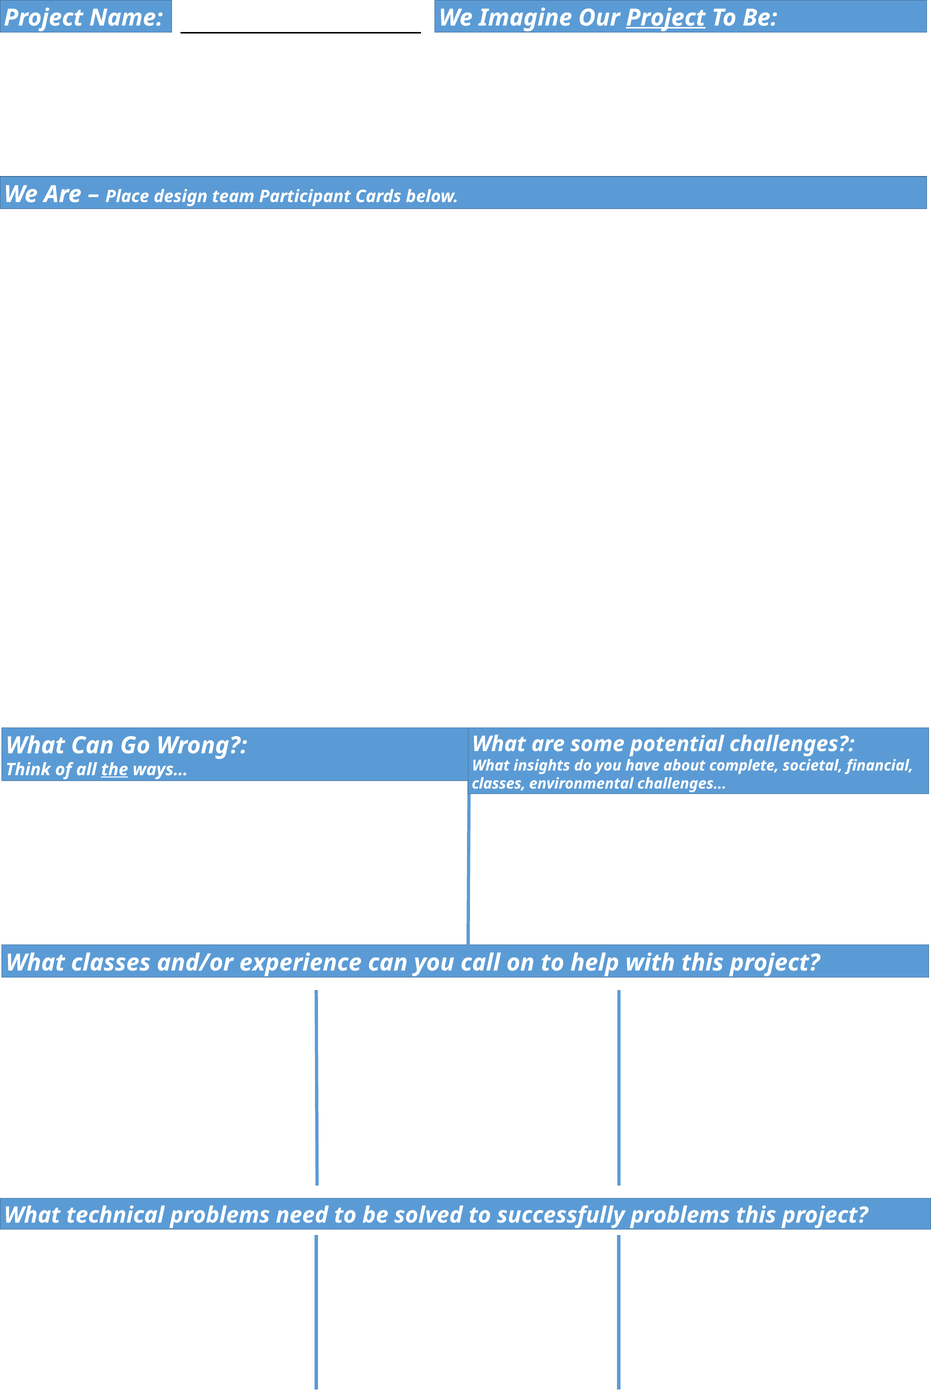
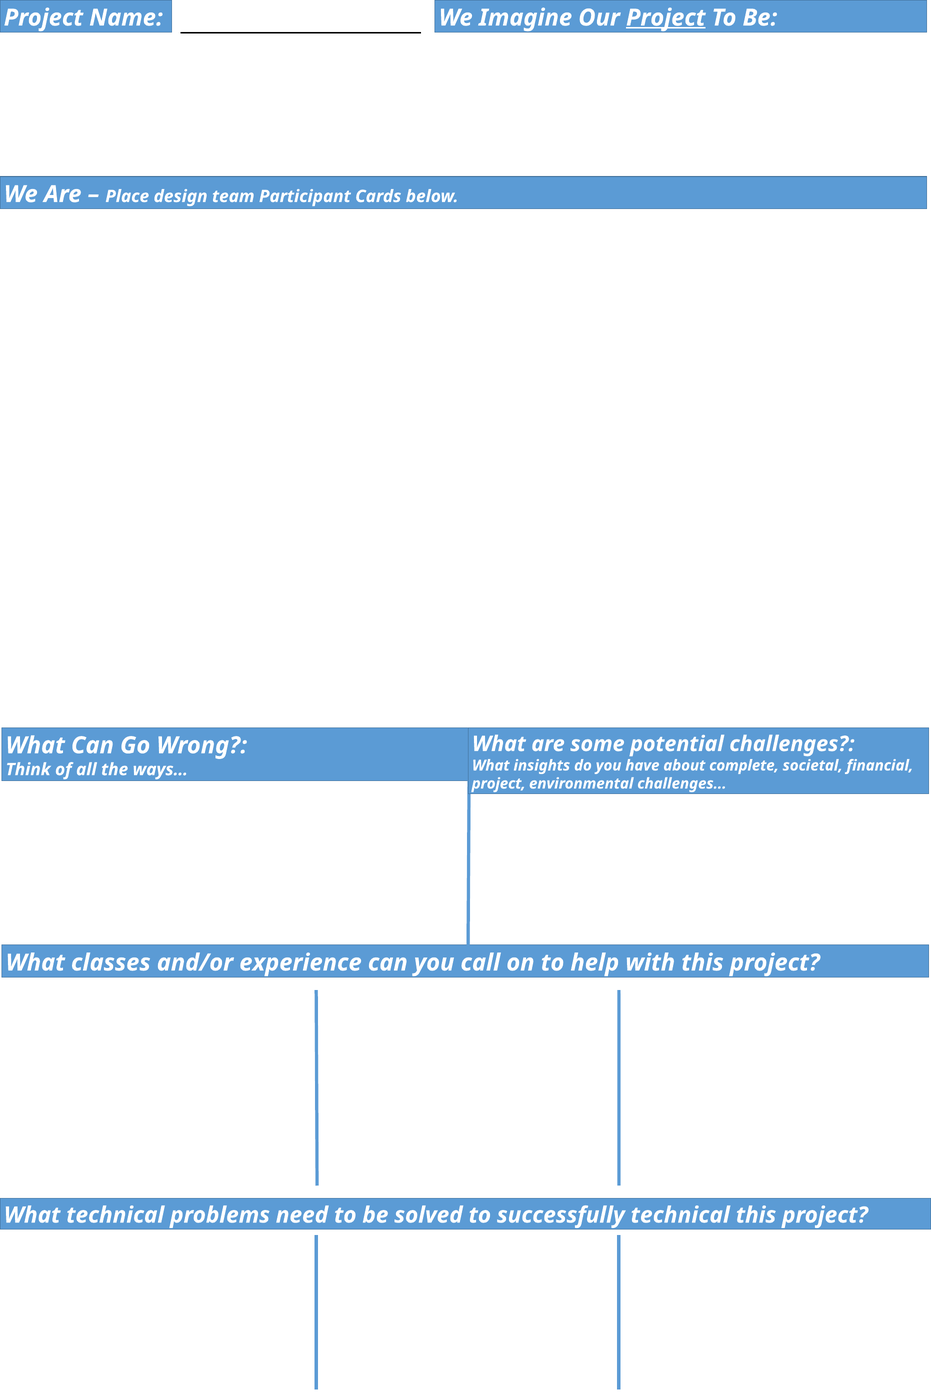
the underline: present -> none
classes at (499, 784): classes -> project
successfully problems: problems -> technical
